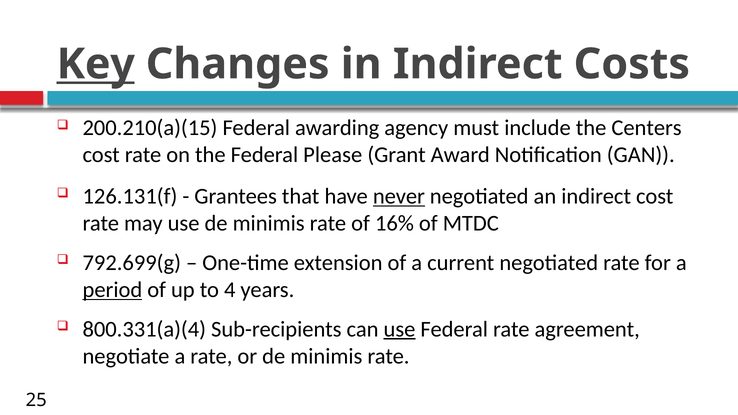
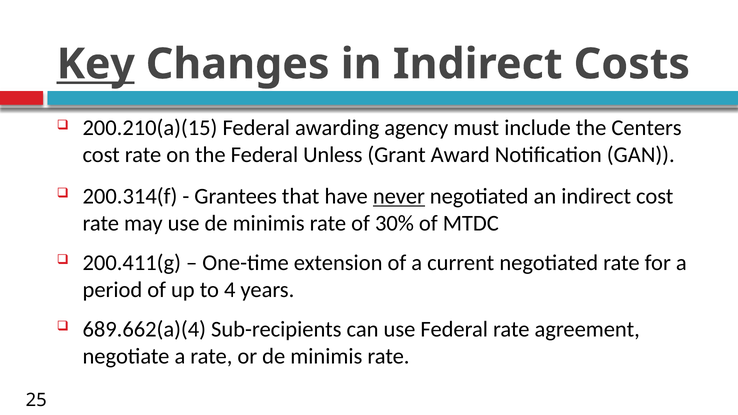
Please: Please -> Unless
126.131(f: 126.131(f -> 200.314(f
16%: 16% -> 30%
792.699(g: 792.699(g -> 200.411(g
period underline: present -> none
800.331(a)(4: 800.331(a)(4 -> 689.662(a)(4
use at (399, 329) underline: present -> none
